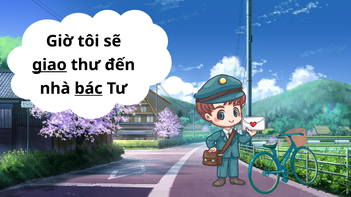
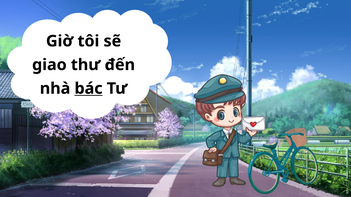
giao underline: present -> none
